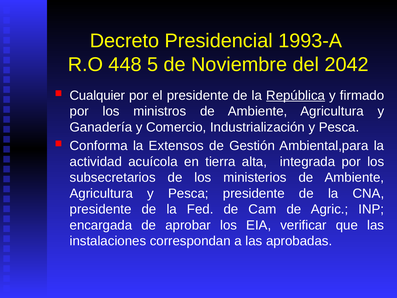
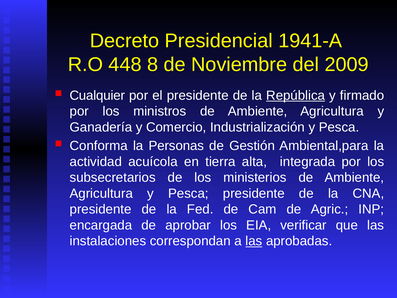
1993-A: 1993-A -> 1941-A
5: 5 -> 8
2042: 2042 -> 2009
Extensos: Extensos -> Personas
las at (254, 241) underline: none -> present
